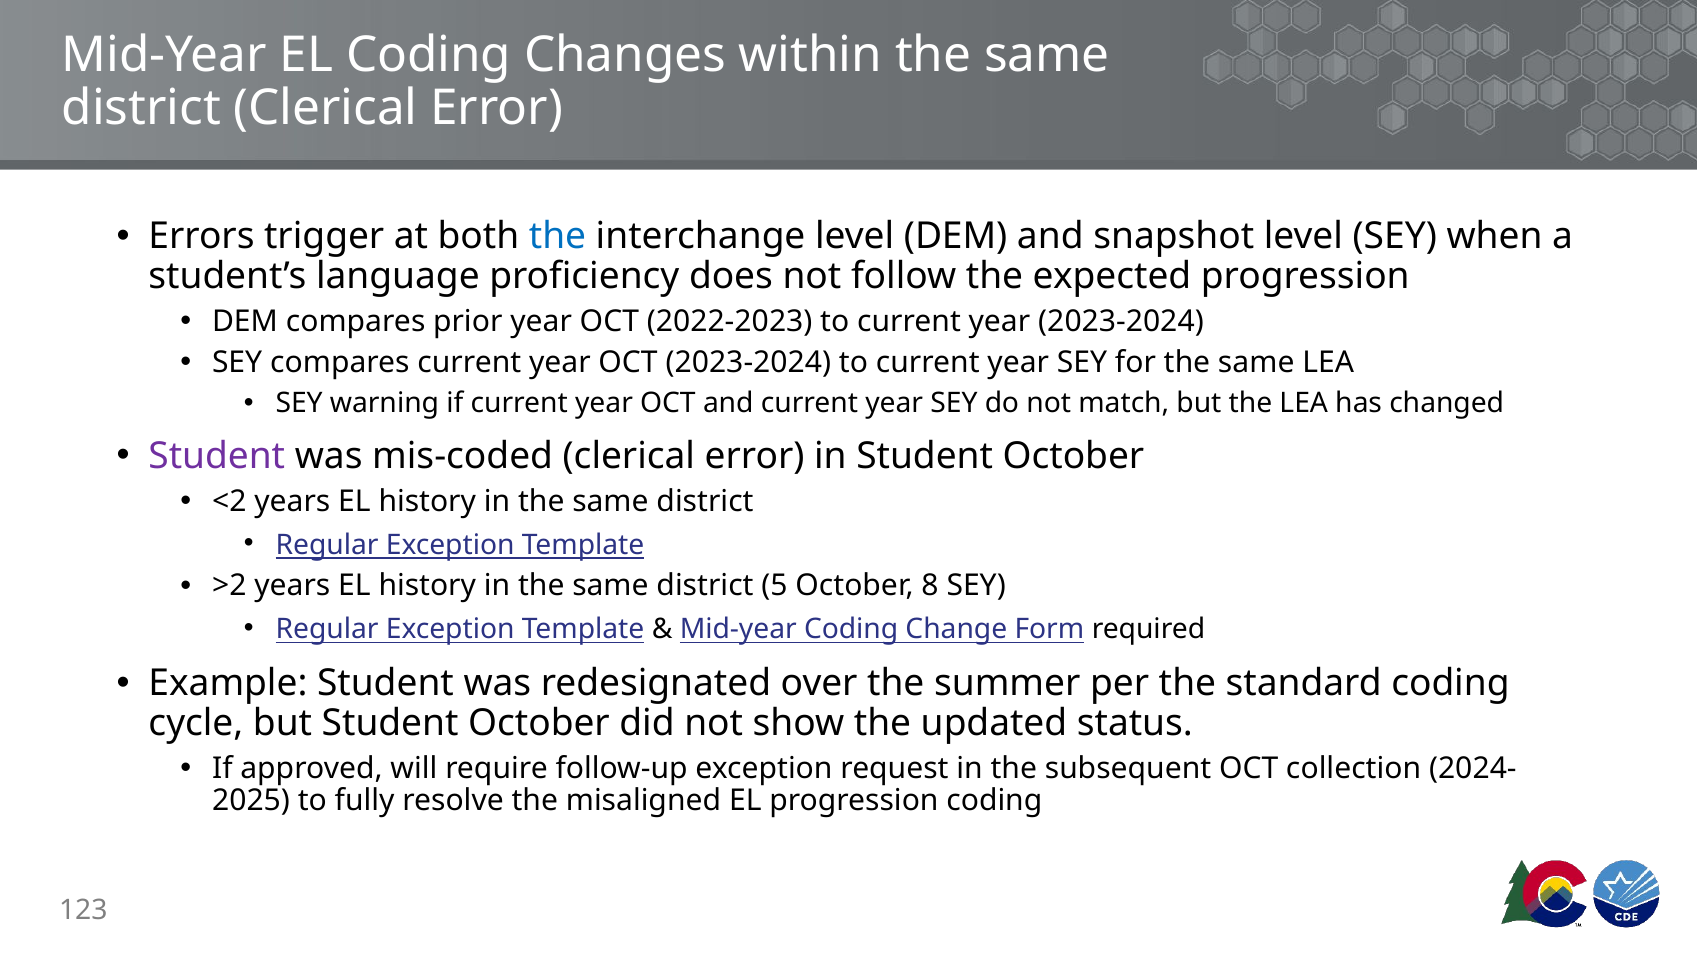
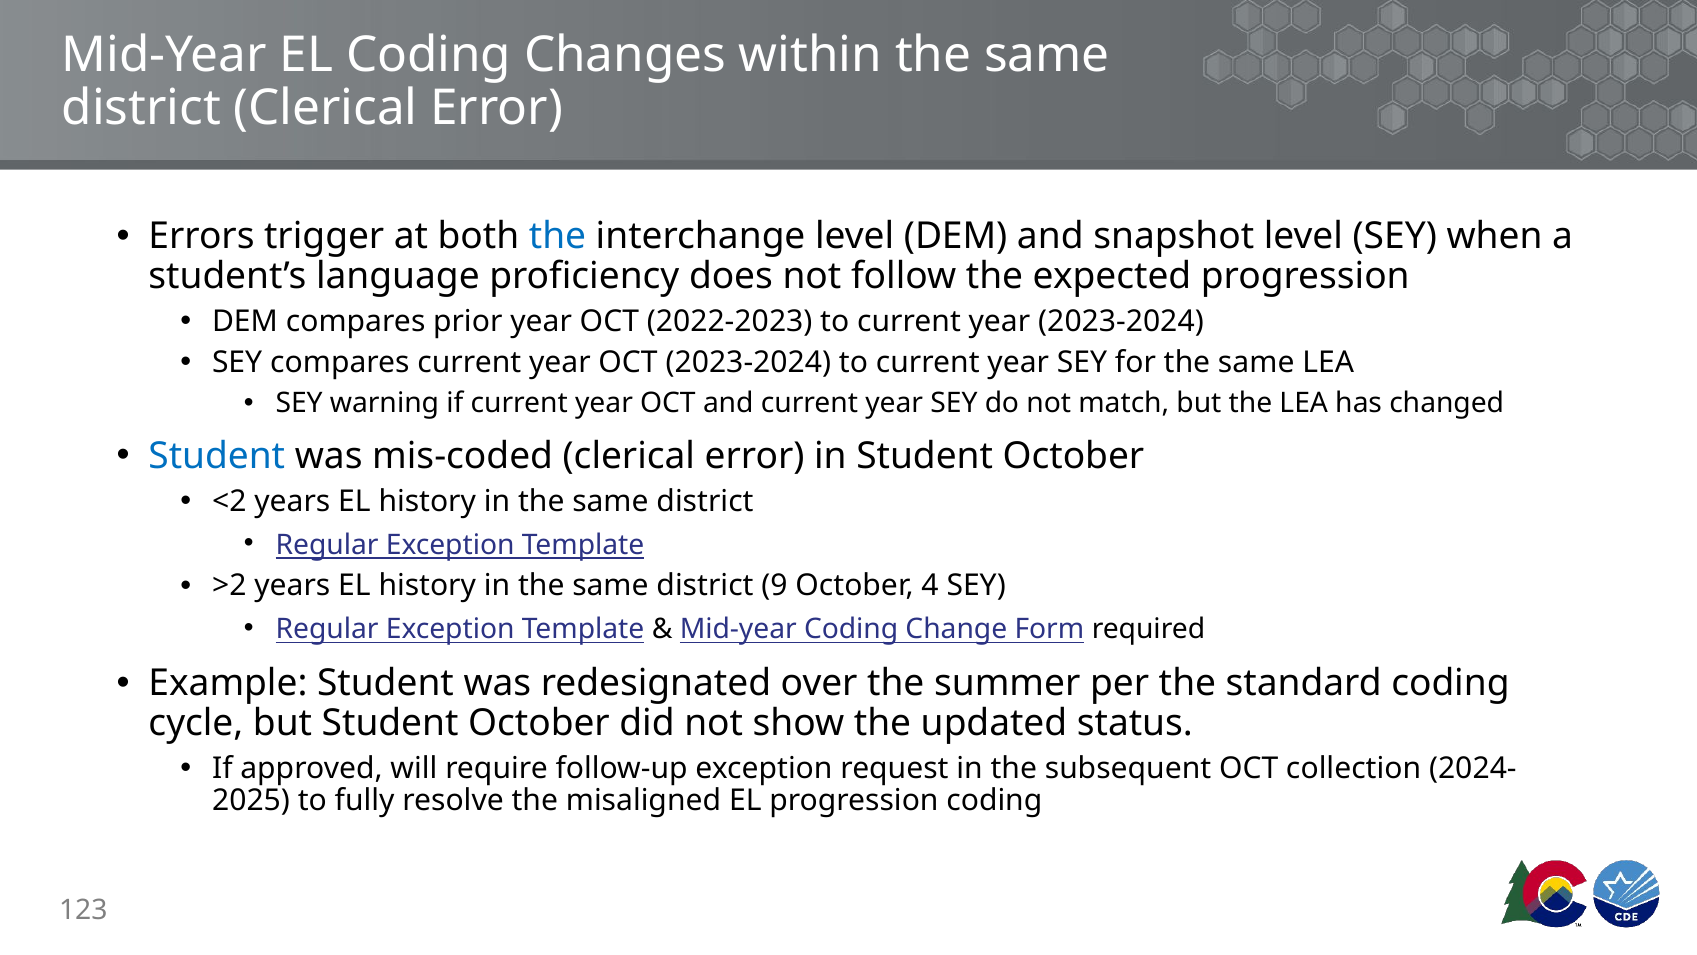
Student at (217, 456) colour: purple -> blue
5: 5 -> 9
8: 8 -> 4
